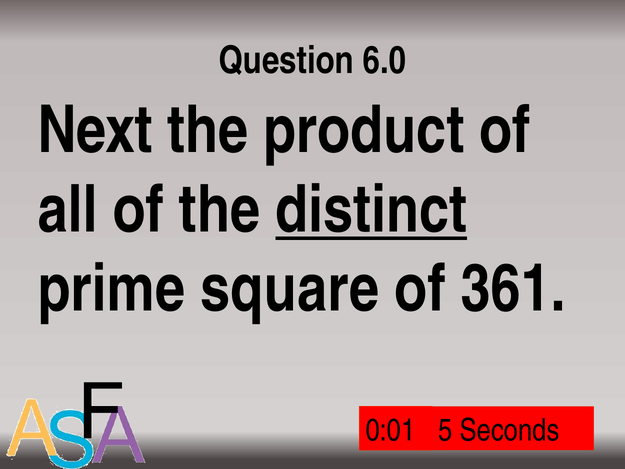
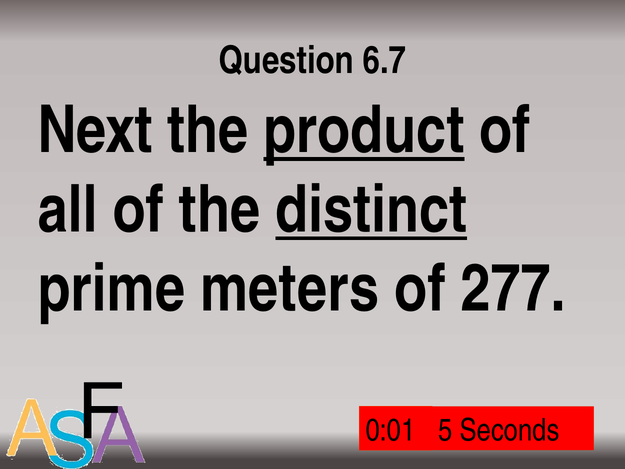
6.0: 6.0 -> 6.7
product underline: none -> present
square: square -> meters
361: 361 -> 277
